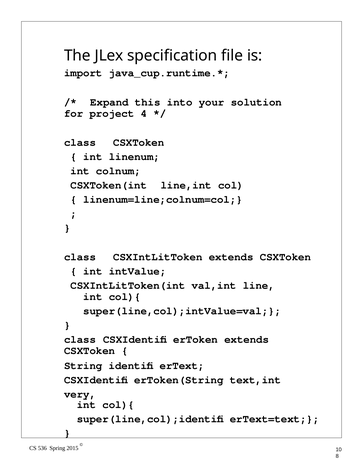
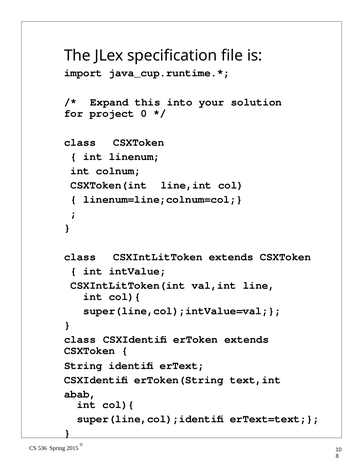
4: 4 -> 0
very: very -> abab
